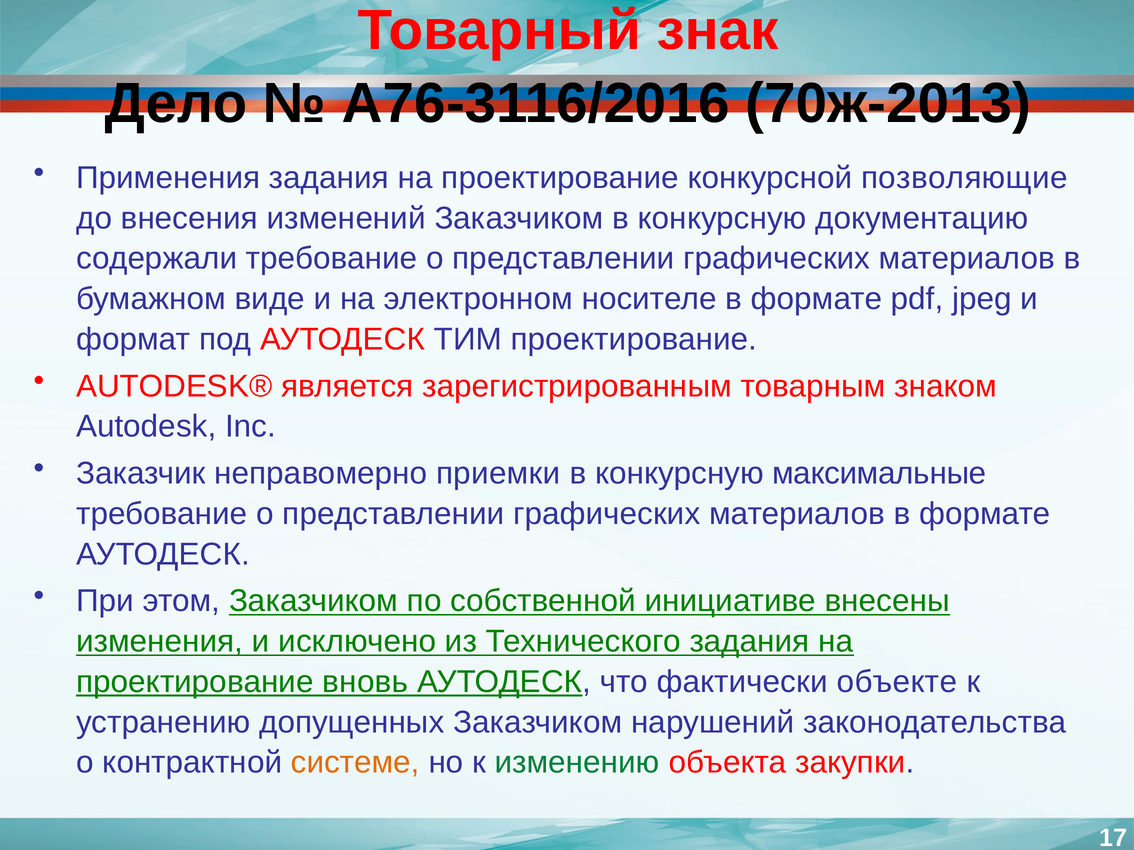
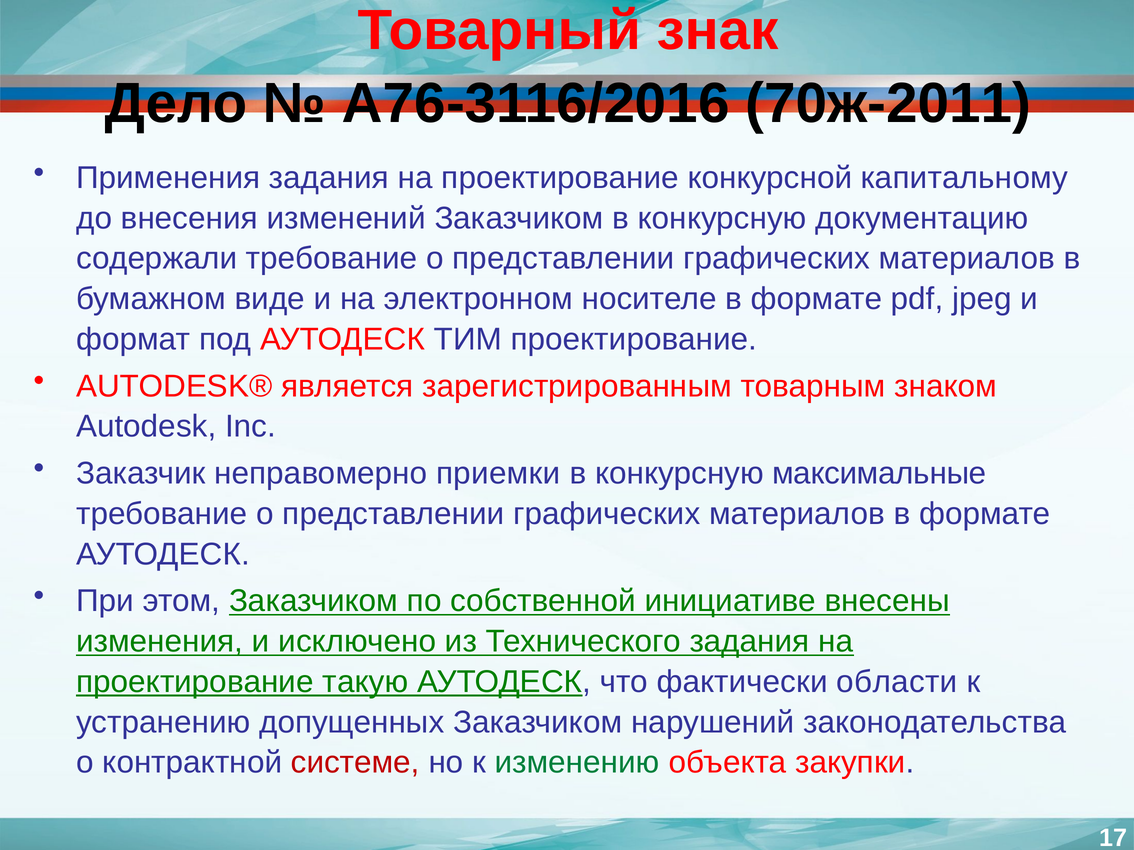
70ж-2013: 70ж-2013 -> 70ж-2011
позволяющие: позволяющие -> капитальному
вновь: вновь -> такую
объекте: объекте -> области
системе colour: orange -> red
